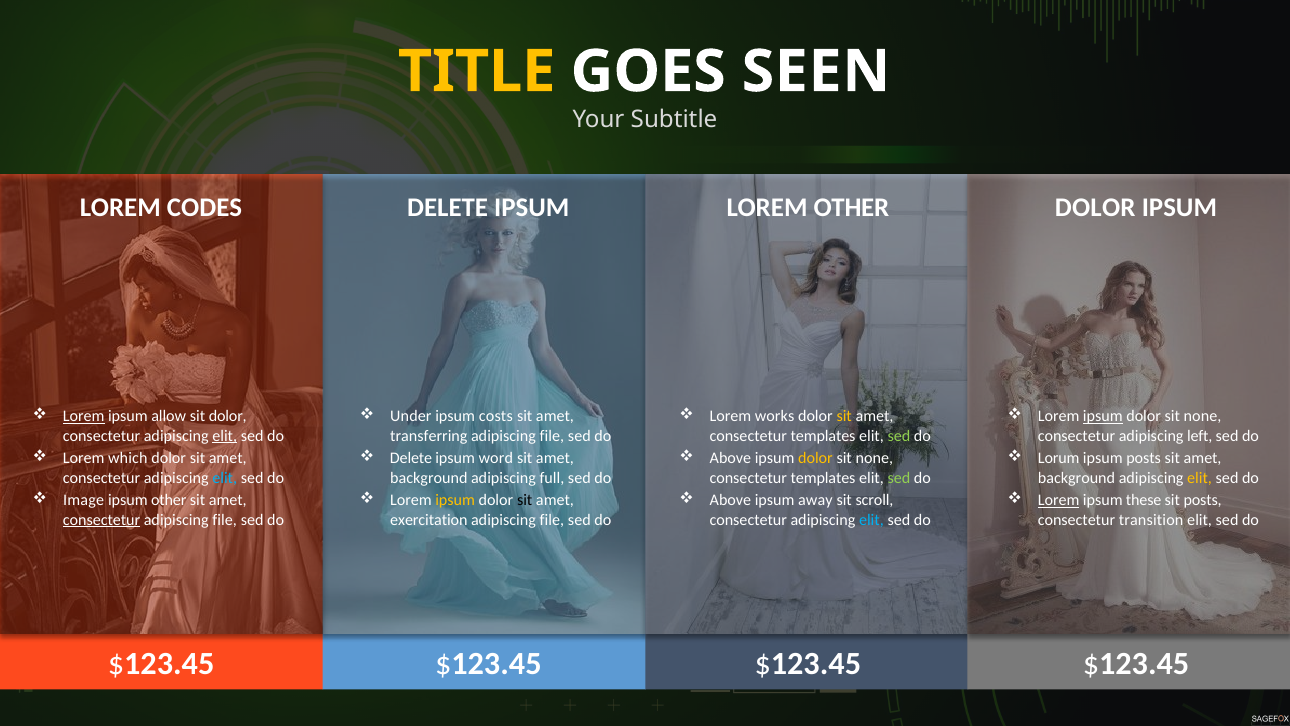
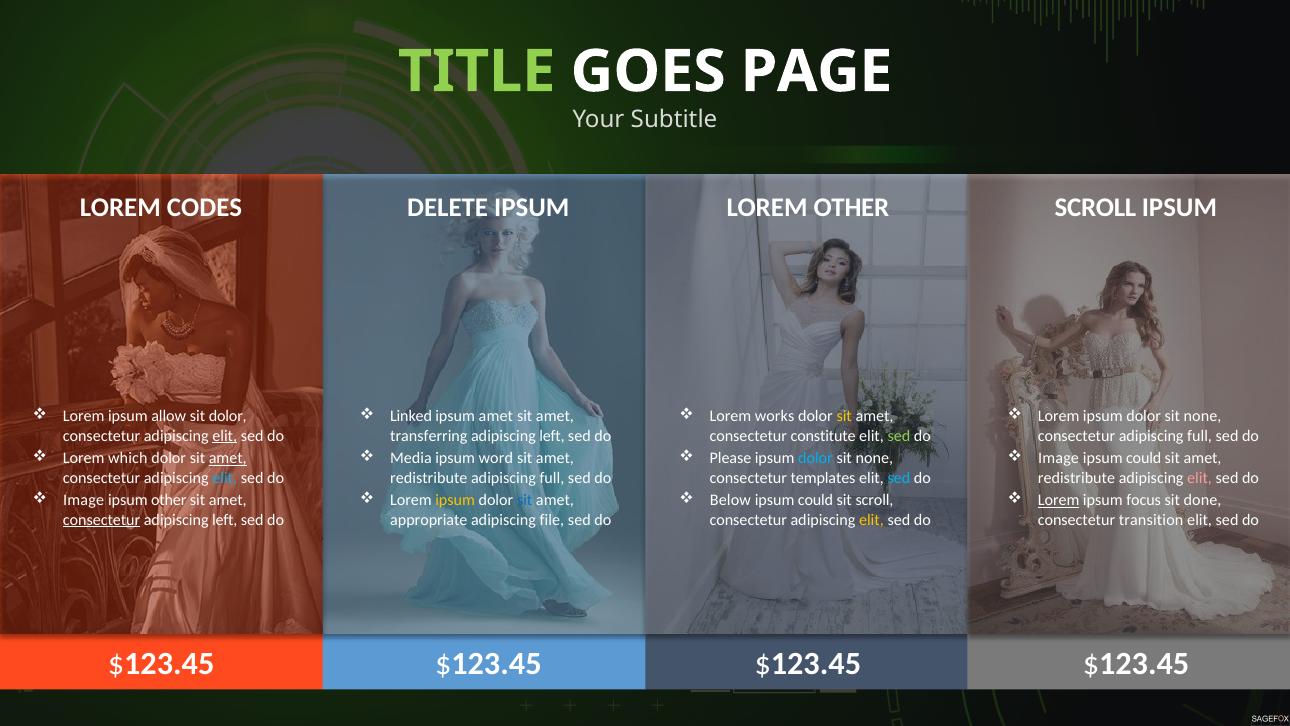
TITLE colour: yellow -> light green
SEEN: SEEN -> PAGE
DOLOR at (1095, 208): DOLOR -> SCROLL
Lorem at (84, 416) underline: present -> none
Under: Under -> Linked
ipsum costs: costs -> amet
ipsum at (1103, 416) underline: present -> none
file at (552, 436): file -> left
templates at (823, 436): templates -> constitute
consectetur adipiscing left: left -> full
amet at (228, 458) underline: none -> present
Delete at (411, 458): Delete -> Media
Above at (730, 458): Above -> Please
dolor at (815, 458) colour: yellow -> light blue
Lorum at (1059, 458): Lorum -> Image
posts at (1144, 458): posts -> could
background at (429, 477): background -> redistribute
sed at (899, 477) colour: light green -> light blue
background at (1077, 477): background -> redistribute
elit at (1200, 477) colour: yellow -> pink
sit at (525, 500) colour: black -> blue
Above at (730, 500): Above -> Below
away at (815, 500): away -> could
these: these -> focus
sit posts: posts -> done
file at (225, 519): file -> left
exercitation: exercitation -> appropriate
elit at (871, 519) colour: light blue -> yellow
